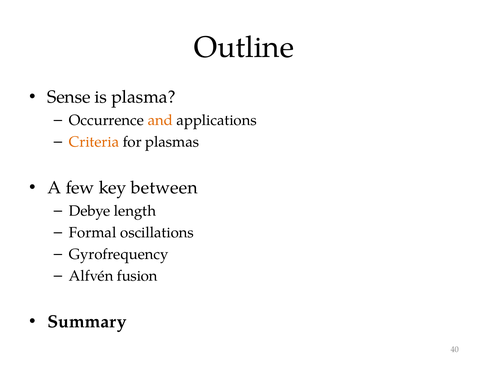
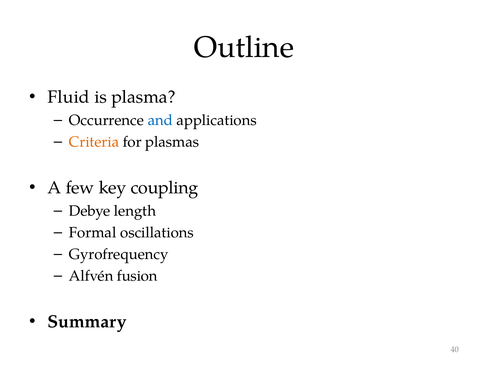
Sense: Sense -> Fluid
and colour: orange -> blue
between: between -> coupling
